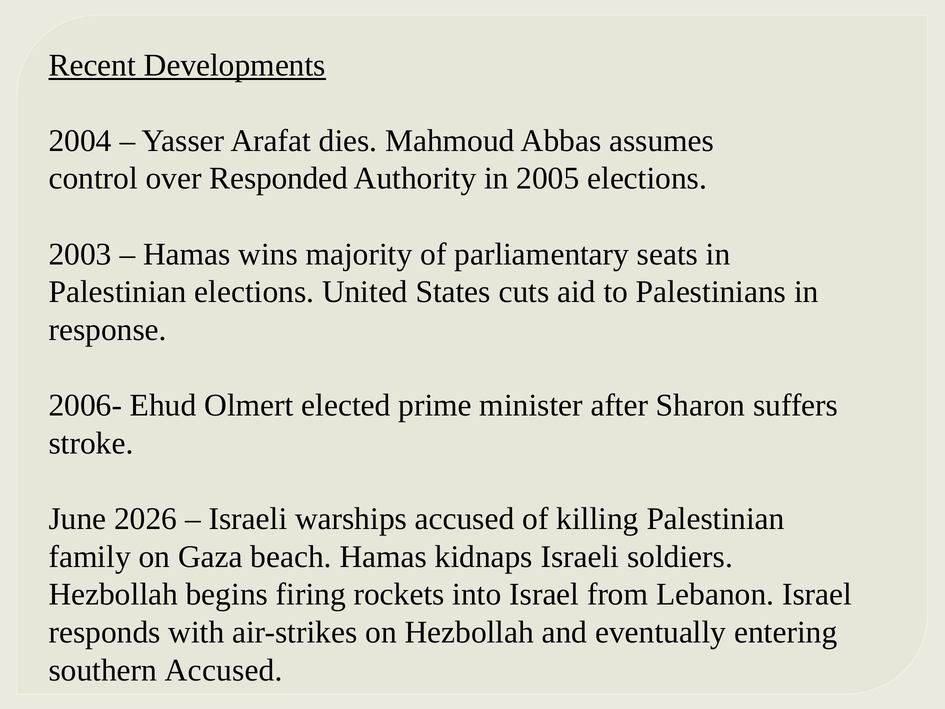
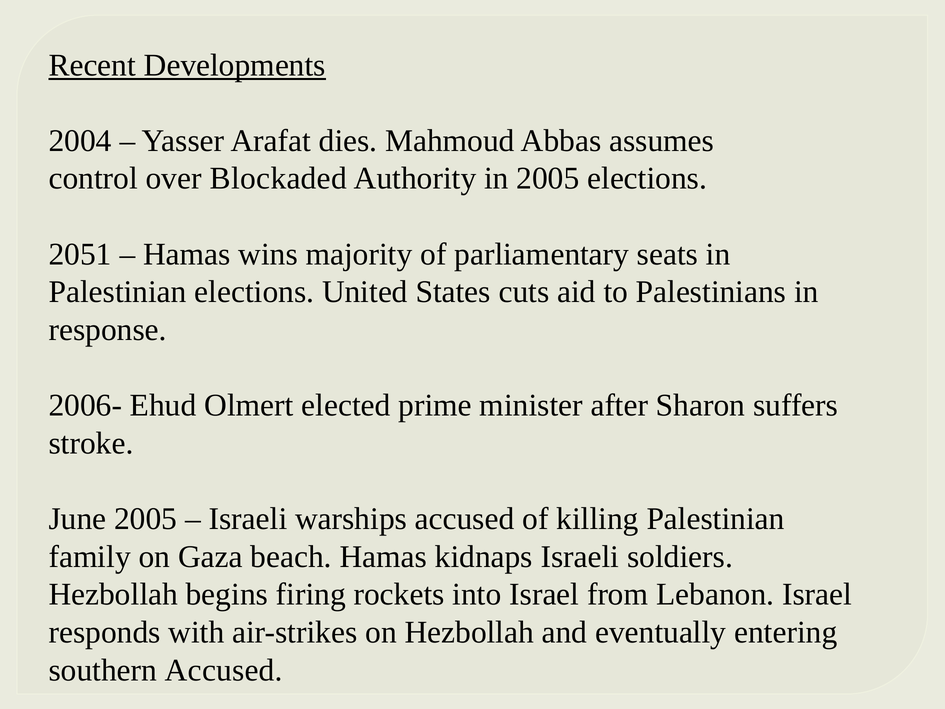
Responded: Responded -> Blockaded
2003: 2003 -> 2051
June 2026: 2026 -> 2005
